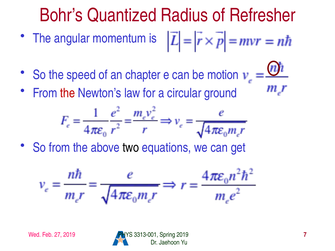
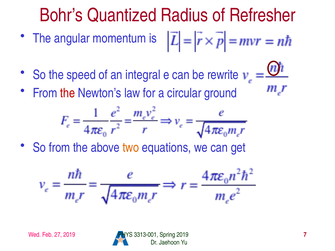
chapter: chapter -> integral
motion: motion -> rewrite
two colour: black -> orange
